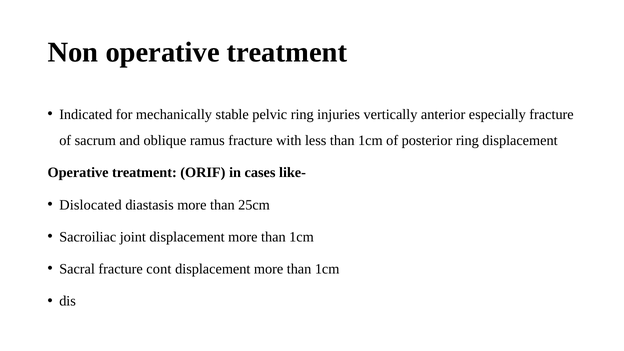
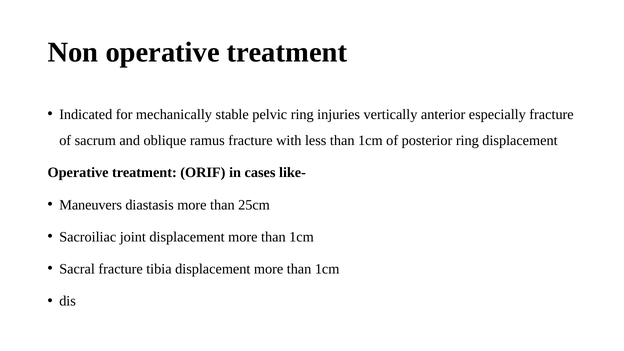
Dislocated: Dislocated -> Maneuvers
cont: cont -> tibia
